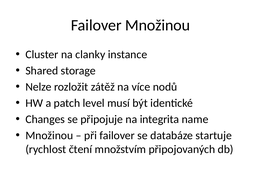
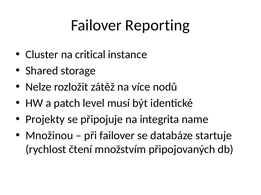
Failover Množinou: Množinou -> Reporting
clanky: clanky -> critical
Changes: Changes -> Projekty
